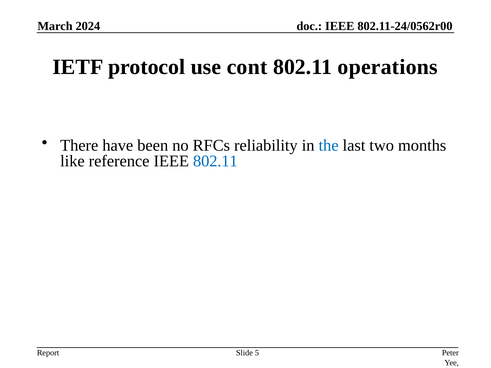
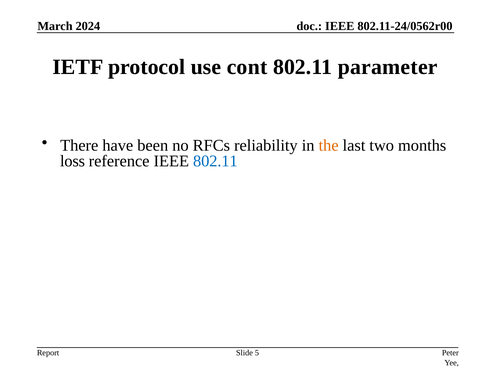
operations: operations -> parameter
the colour: blue -> orange
like: like -> loss
